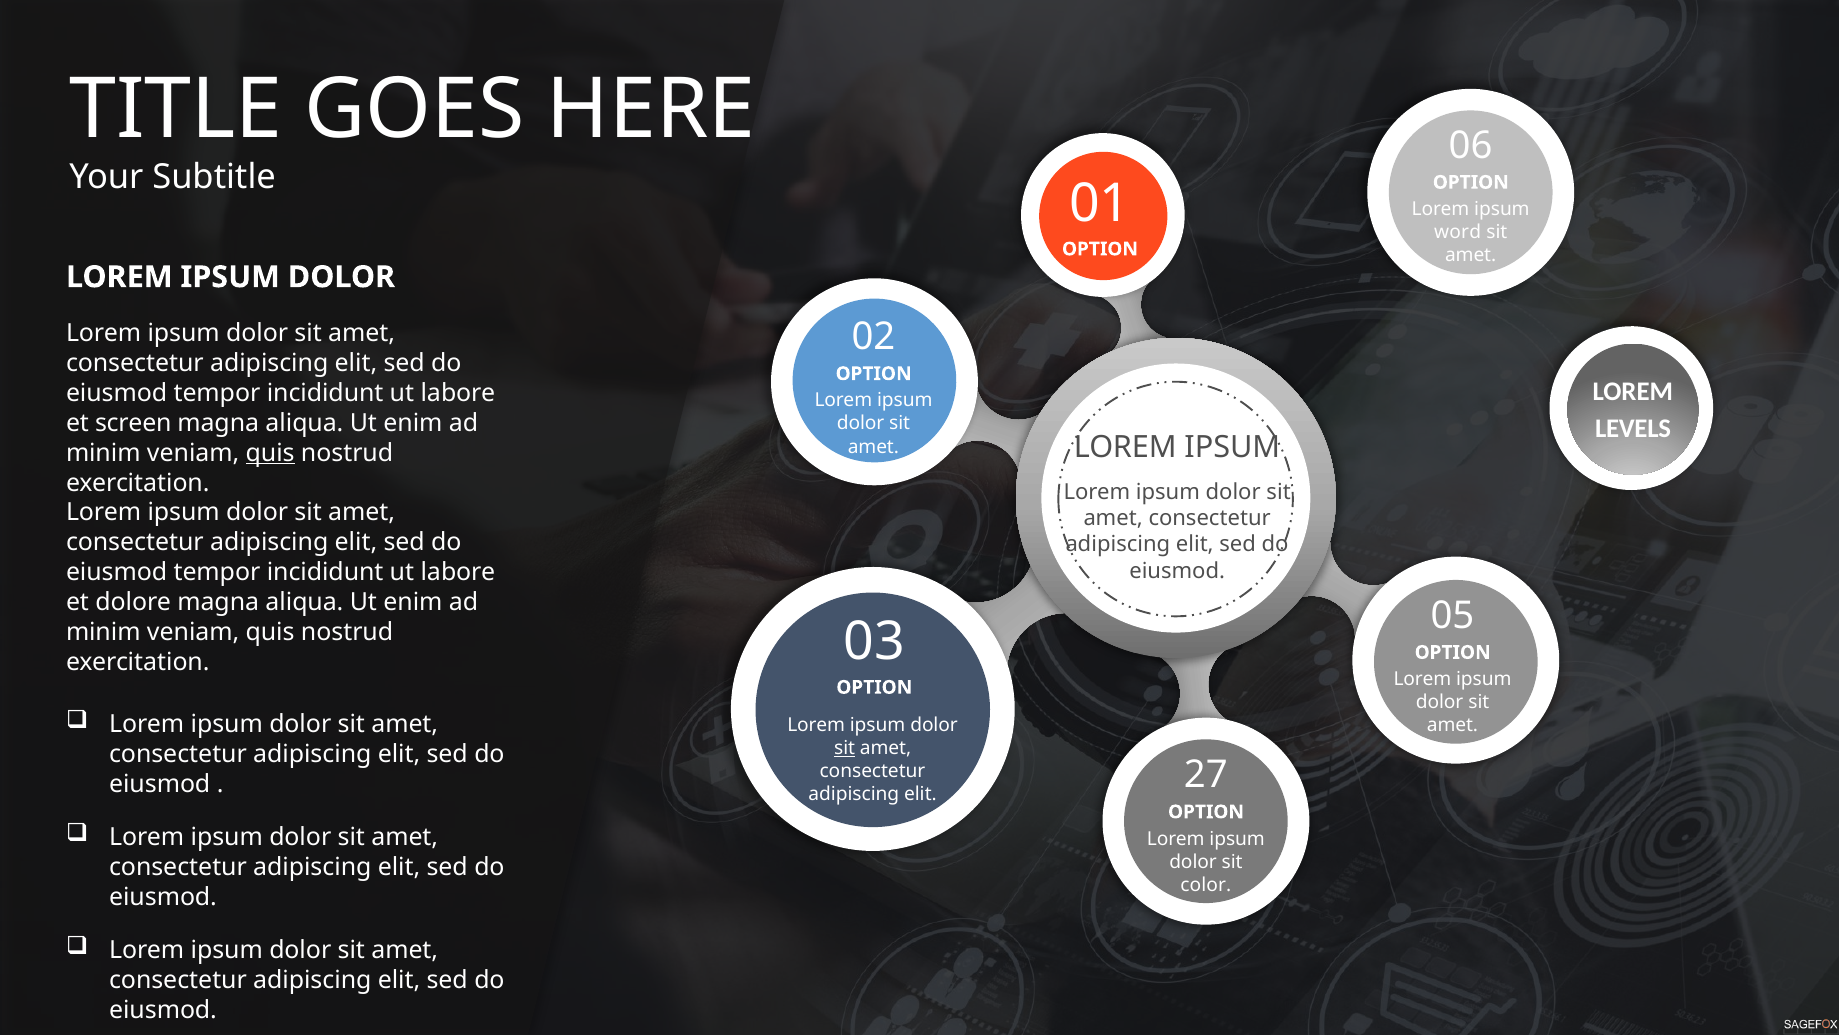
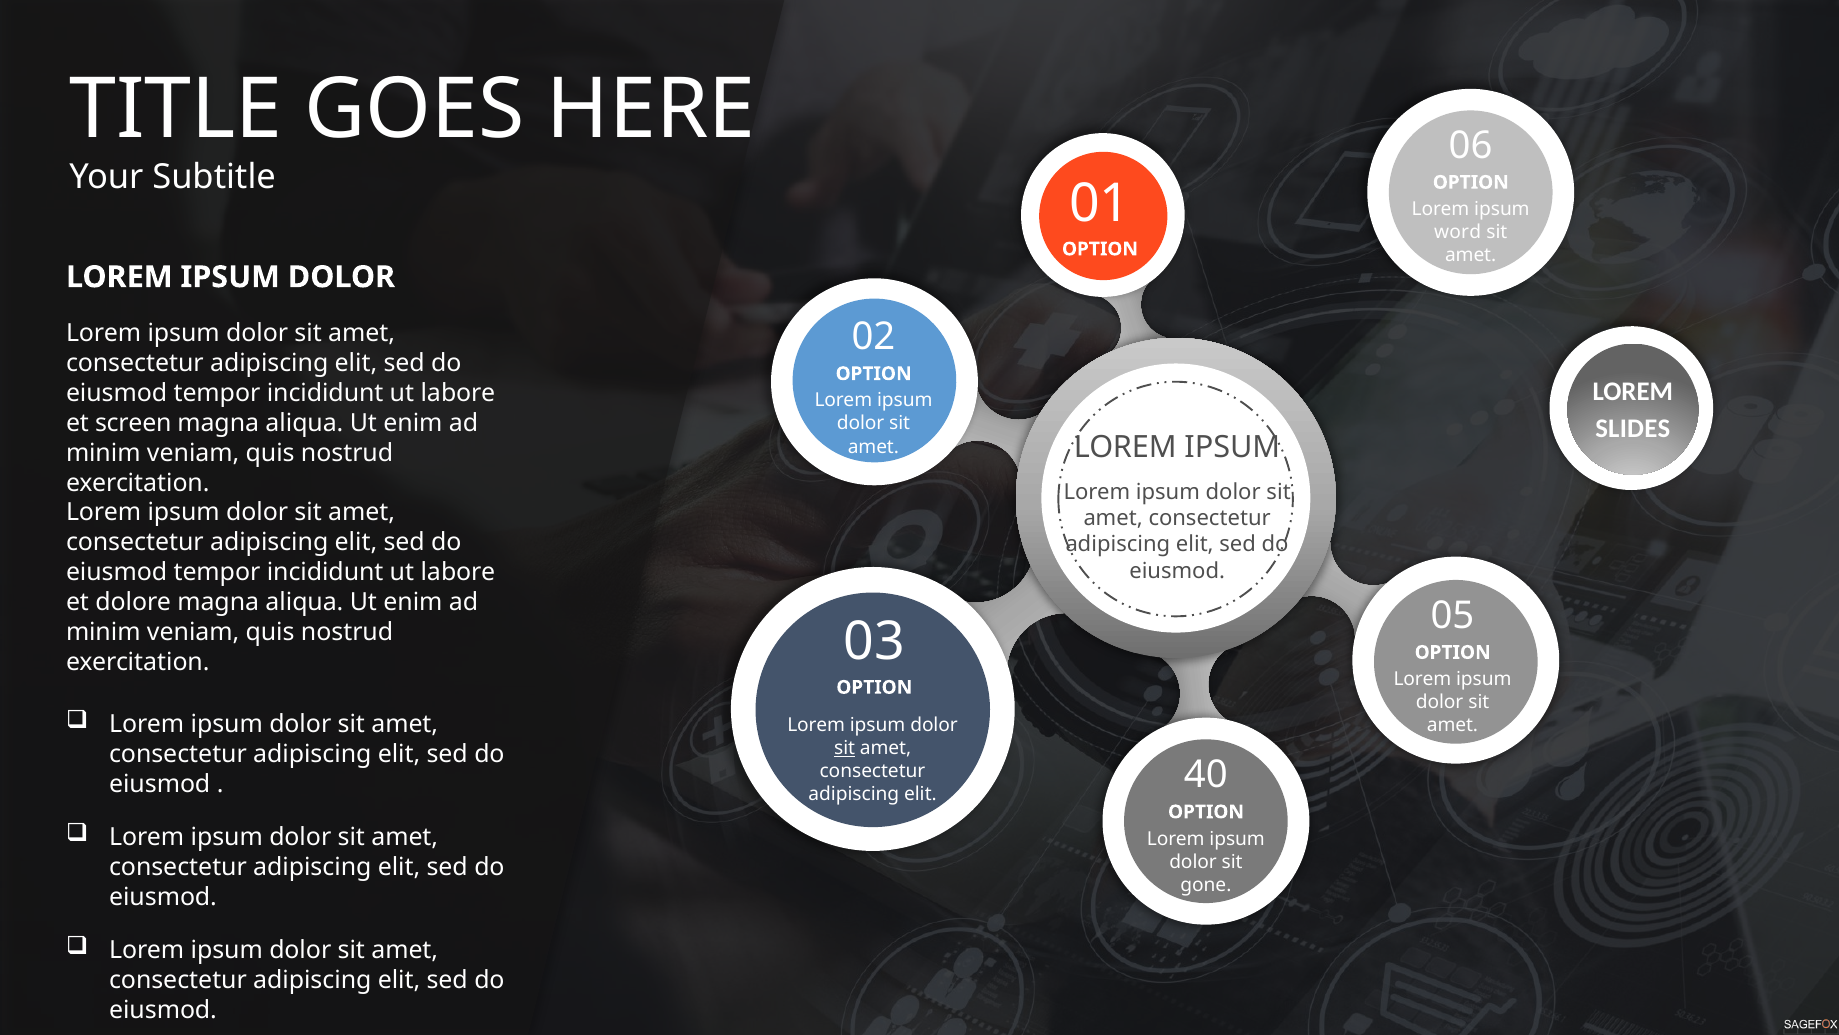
LEVELS: LEVELS -> SLIDES
quis at (270, 453) underline: present -> none
27: 27 -> 40
color: color -> gone
